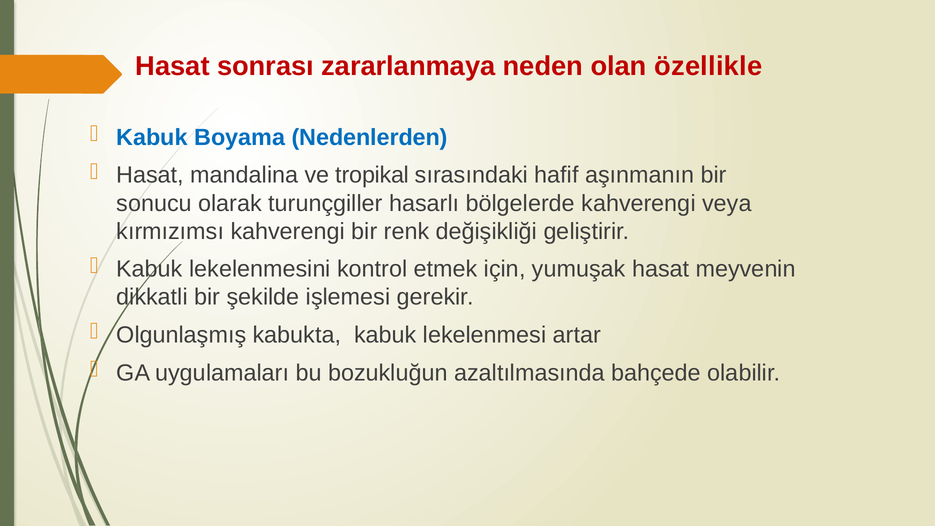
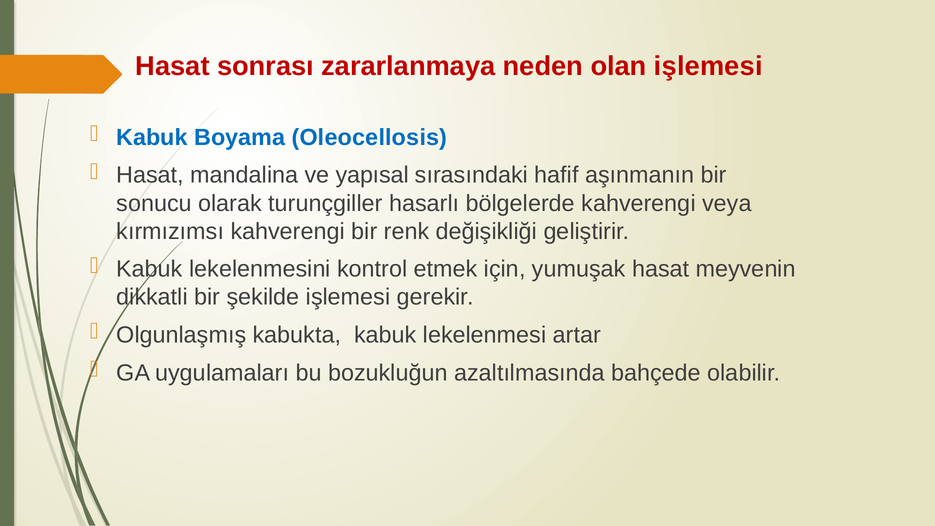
olan özellikle: özellikle -> işlemesi
Nedenlerden: Nedenlerden -> Oleocellosis
tropikal: tropikal -> yapısal
